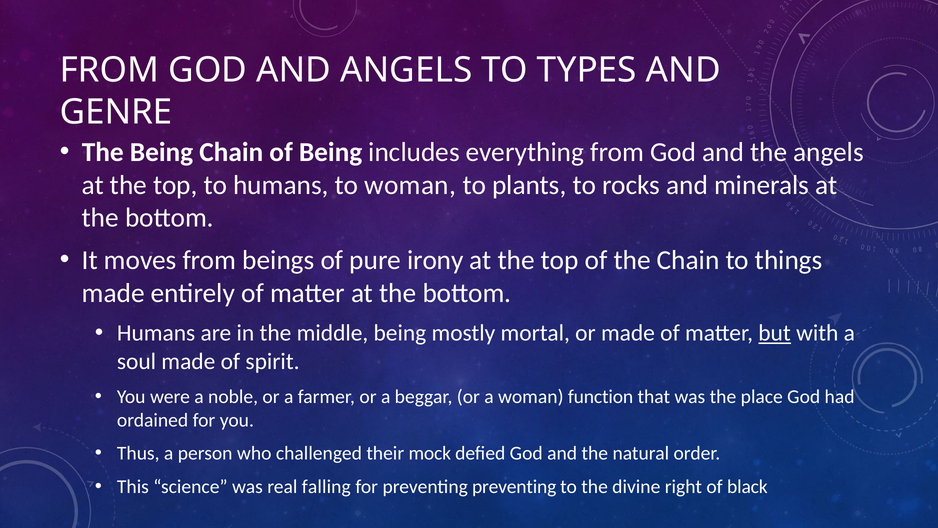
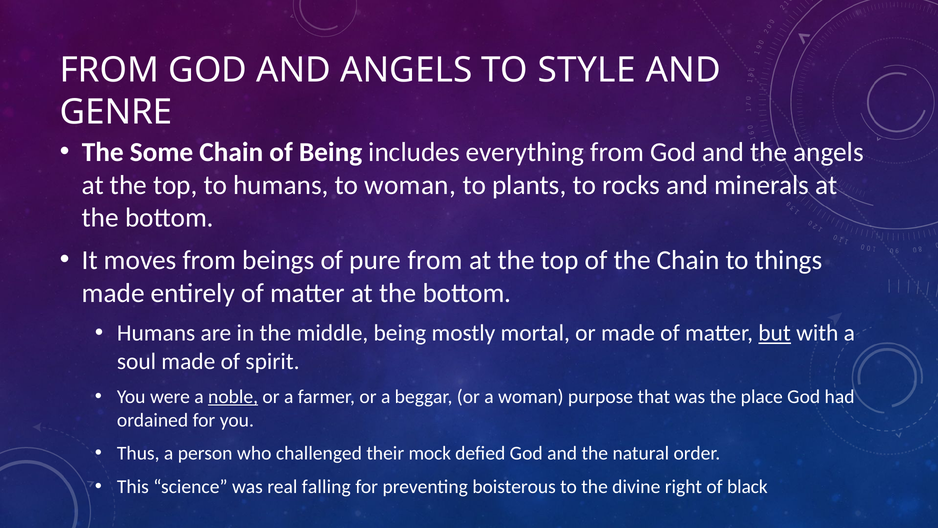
TYPES: TYPES -> STYLE
The Being: Being -> Some
pure irony: irony -> from
noble underline: none -> present
function: function -> purpose
preventing preventing: preventing -> boisterous
